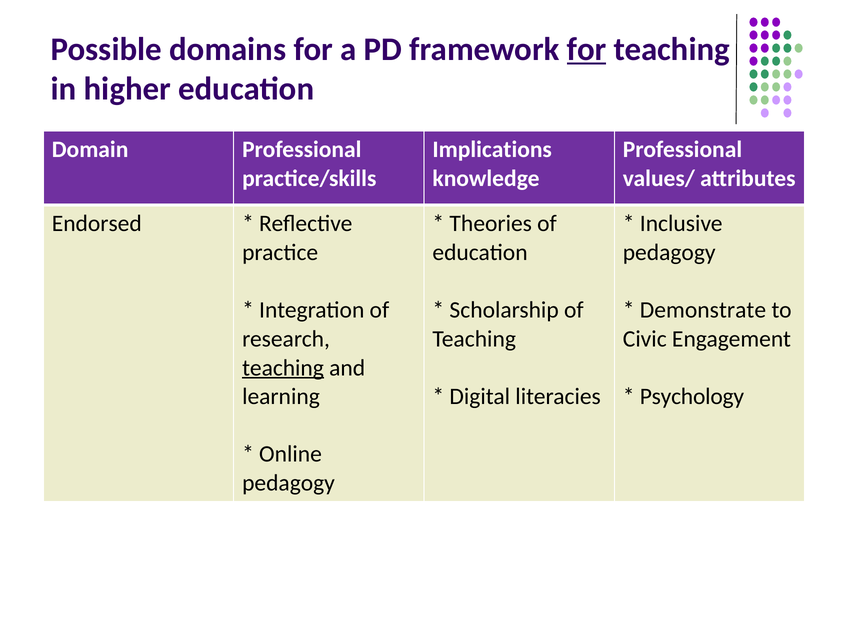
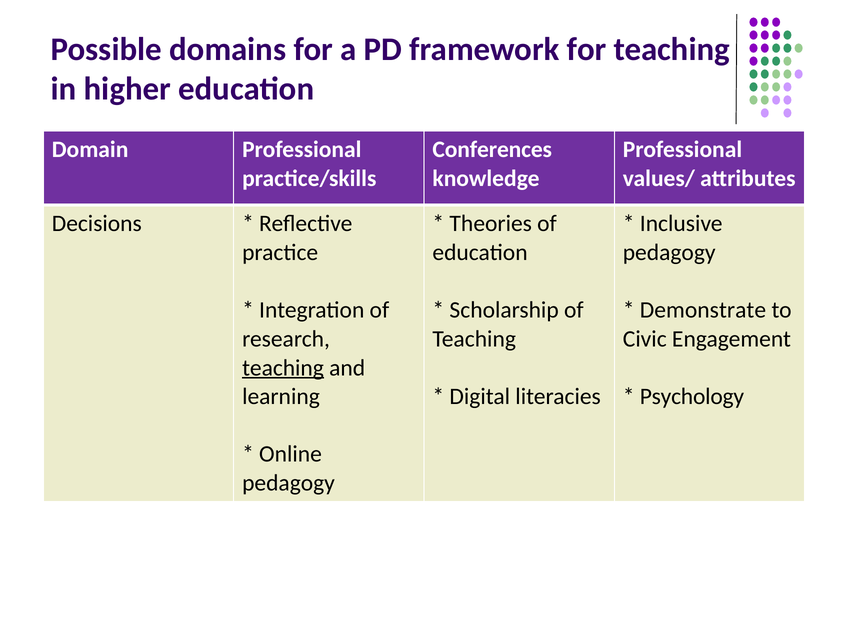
for at (587, 50) underline: present -> none
Implications: Implications -> Conferences
Endorsed: Endorsed -> Decisions
